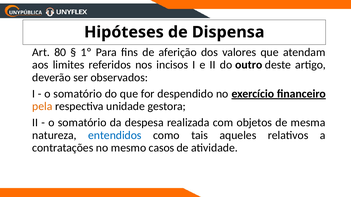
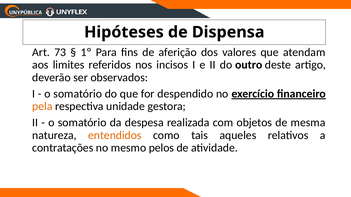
80: 80 -> 73
entendidos colour: blue -> orange
casos: casos -> pelos
